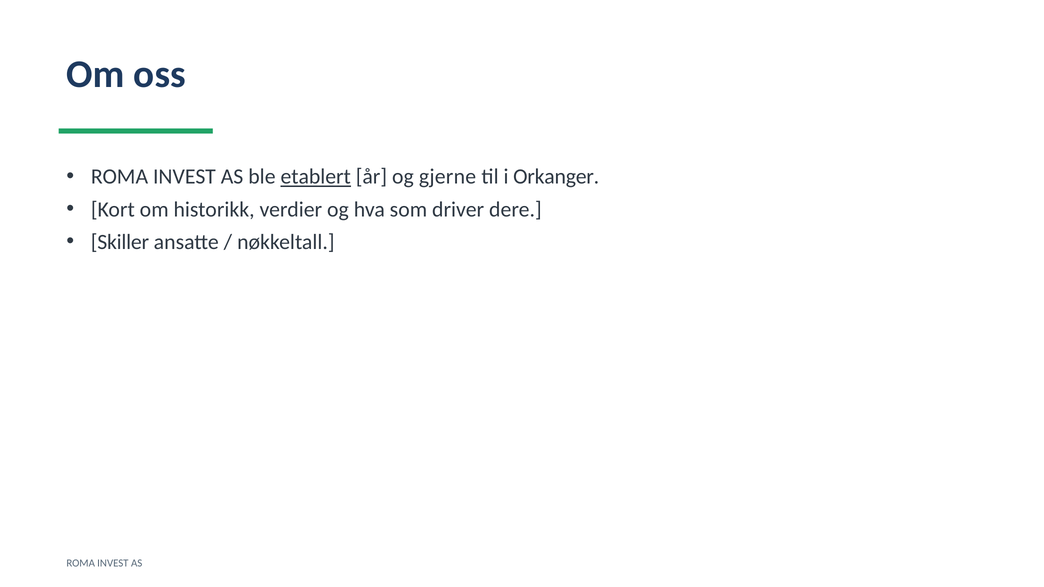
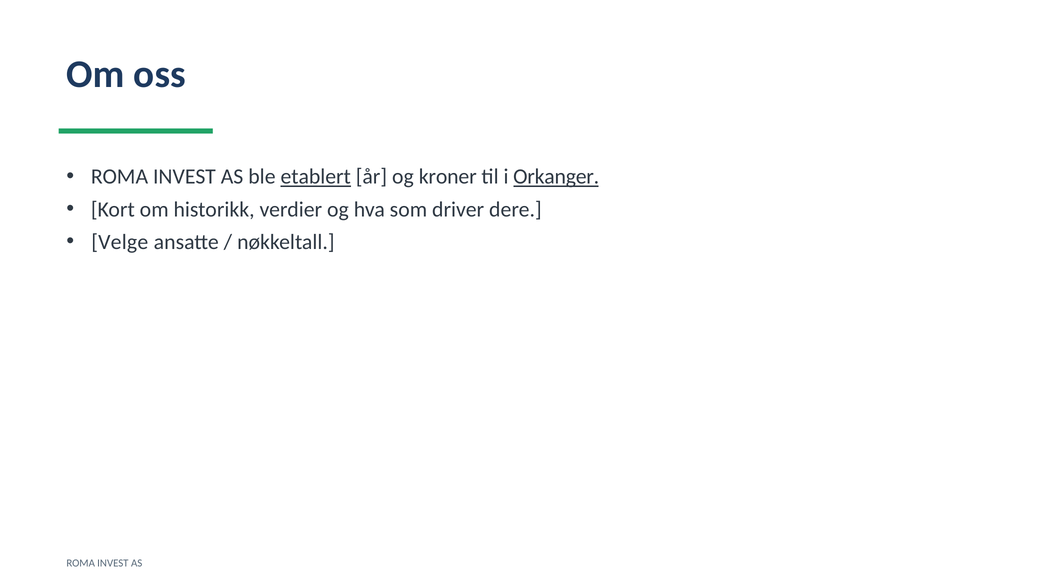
gjerne: gjerne -> kroner
Orkanger underline: none -> present
Skiller: Skiller -> Velge
